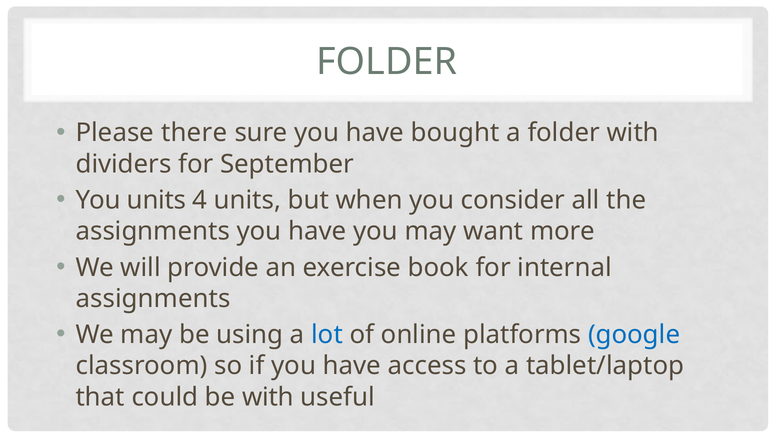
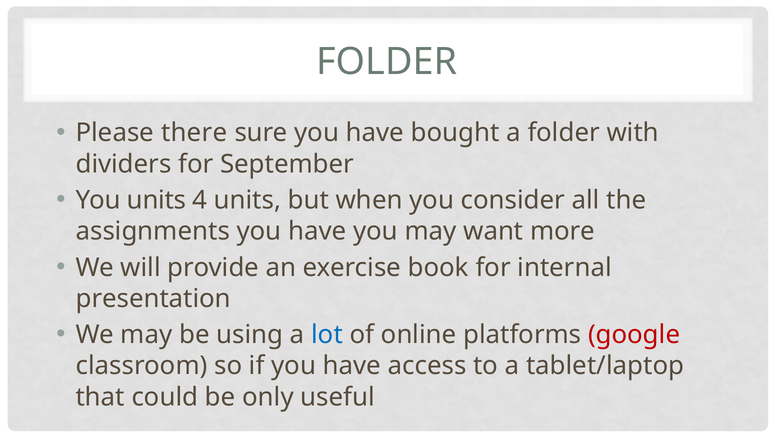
assignments at (153, 298): assignments -> presentation
google colour: blue -> red
be with: with -> only
